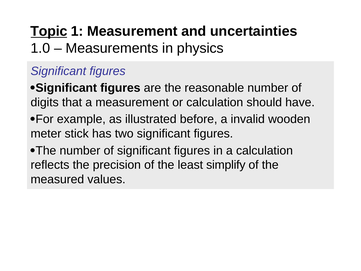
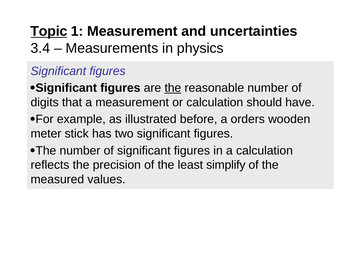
1.0: 1.0 -> 3.4
the at (173, 88) underline: none -> present
invalid: invalid -> orders
